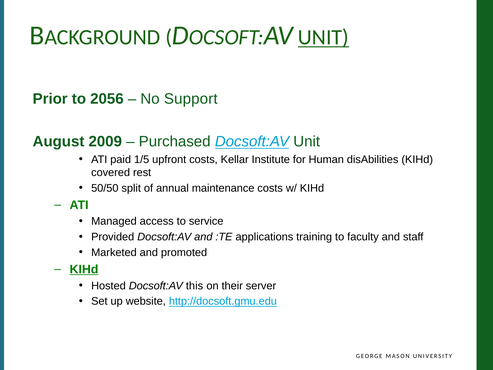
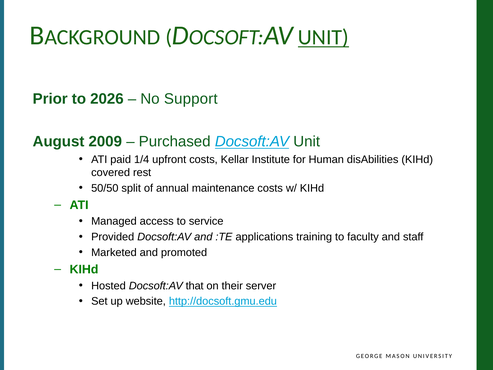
2056: 2056 -> 2026
1/5: 1/5 -> 1/4
KIHd at (84, 269) underline: present -> none
this: this -> that
